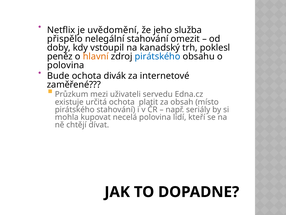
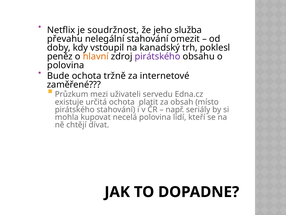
uvědomění: uvědomění -> soudržnost
přispělo: přispělo -> převahu
pirátského at (158, 56) colour: blue -> purple
divák: divák -> tržně
